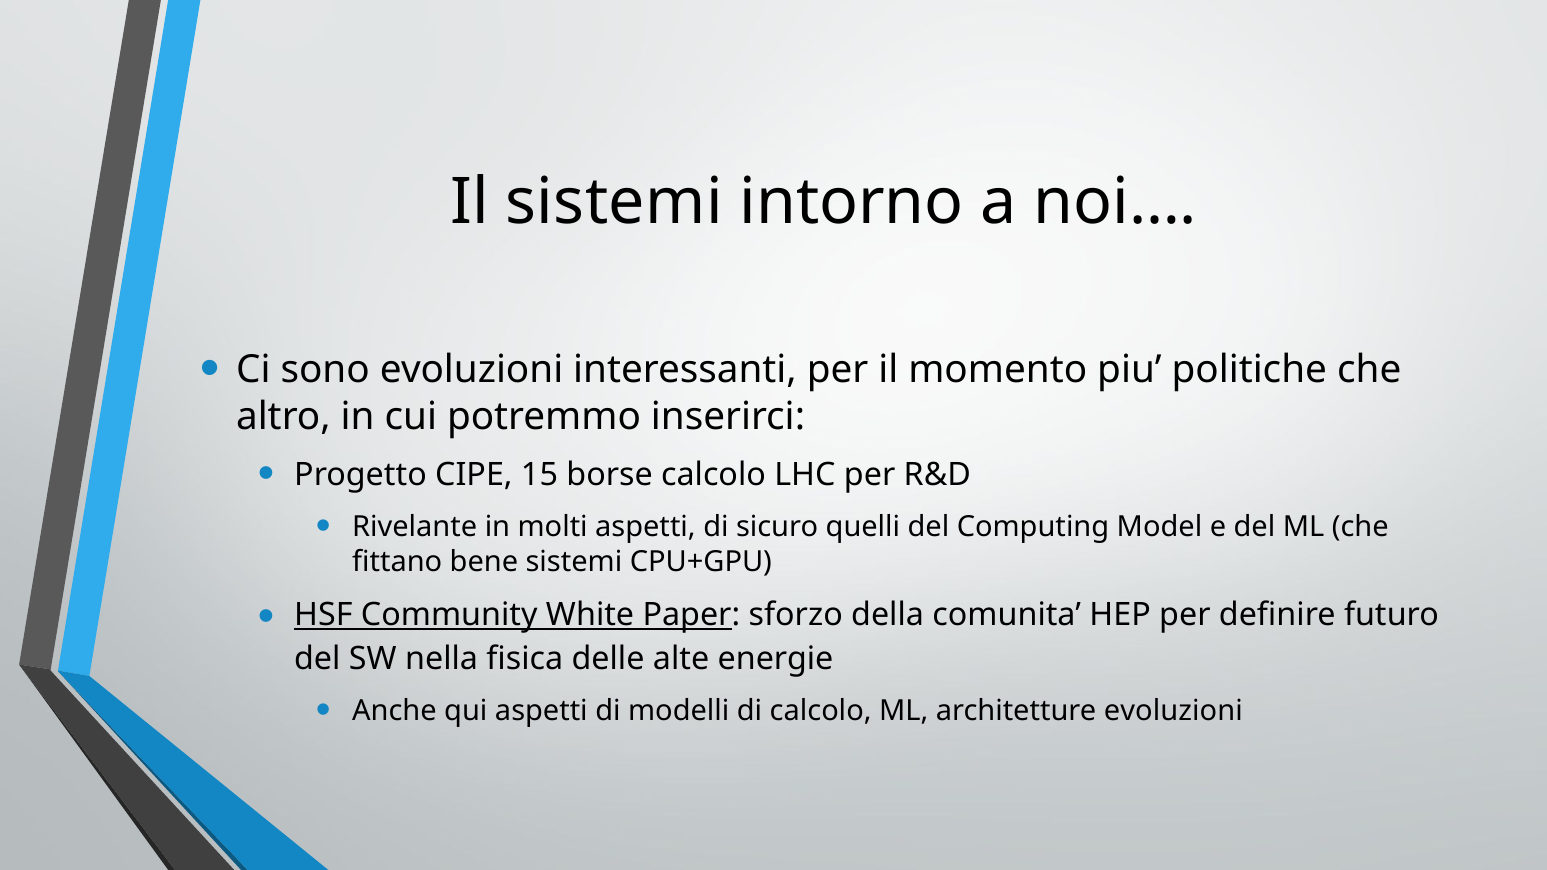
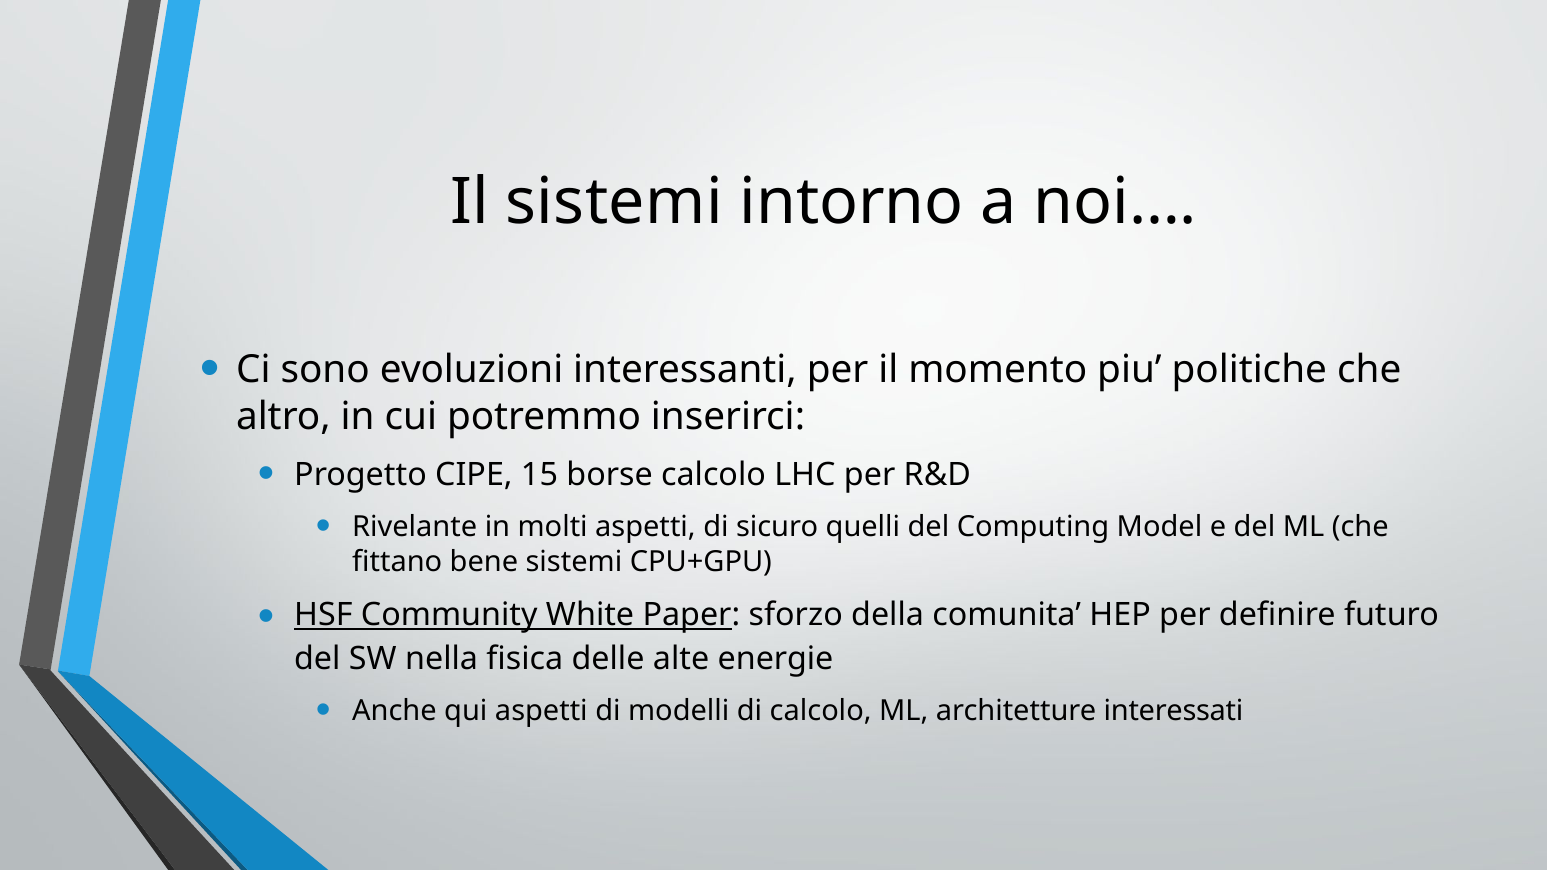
architetture evoluzioni: evoluzioni -> interessati
